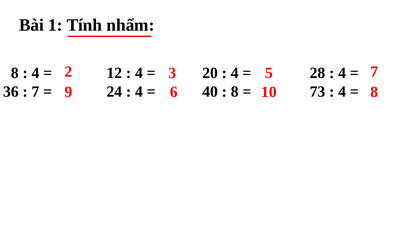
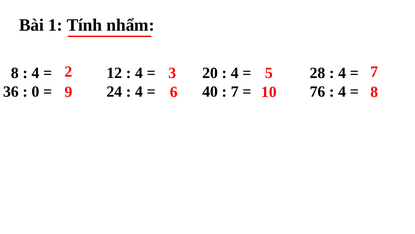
7 at (35, 92): 7 -> 0
8 at (235, 92): 8 -> 7
73: 73 -> 76
